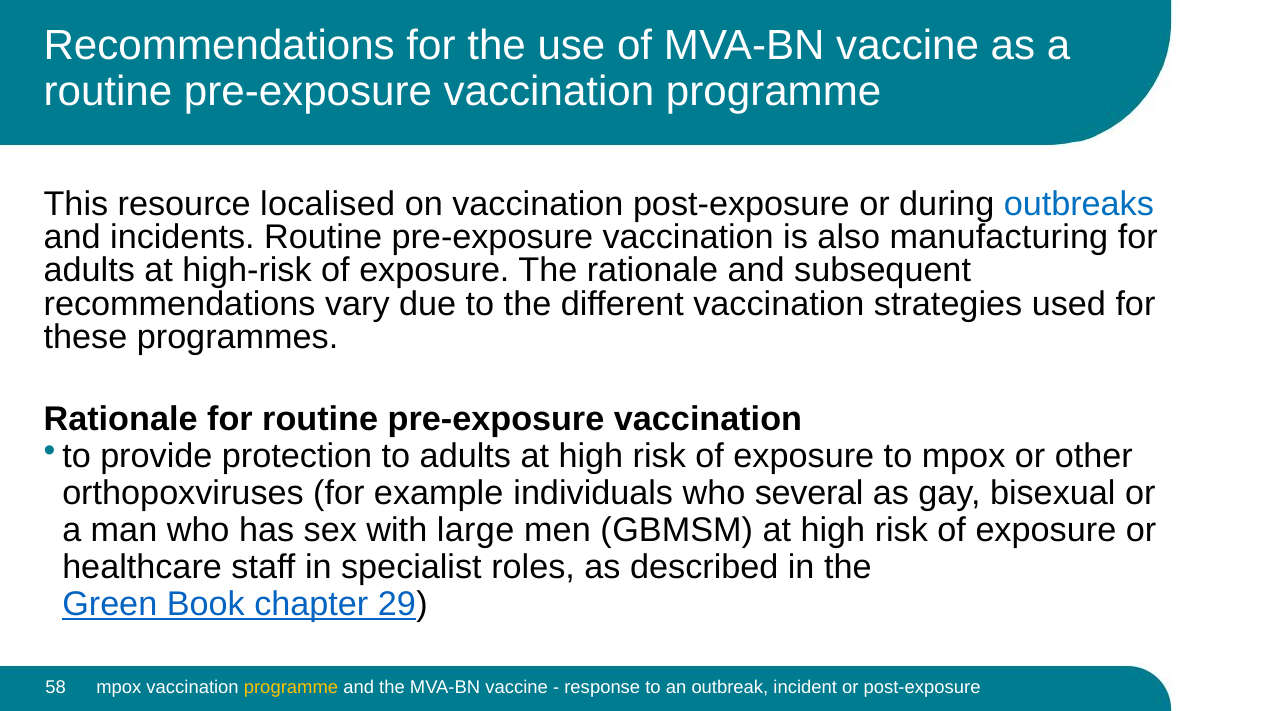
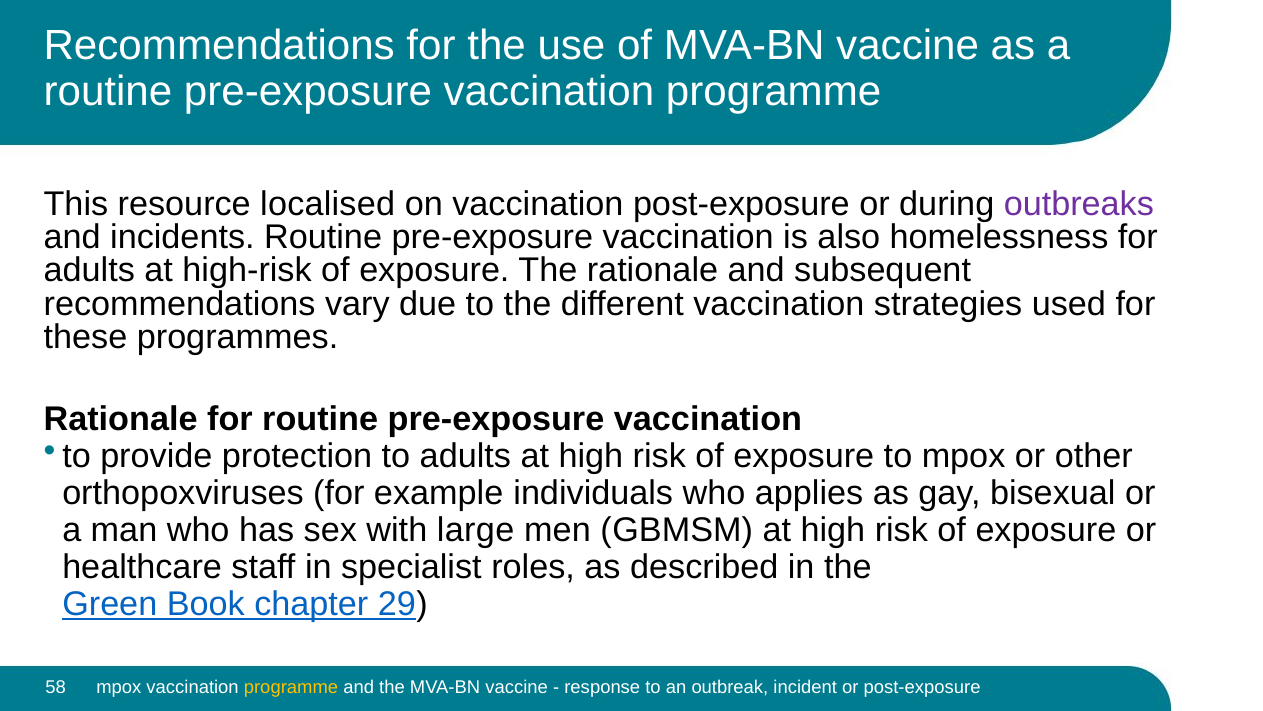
outbreaks colour: blue -> purple
manufacturing: manufacturing -> homelessness
several: several -> applies
